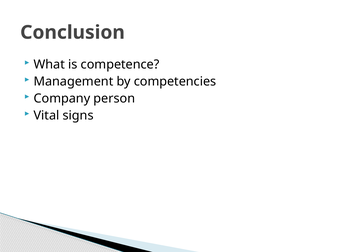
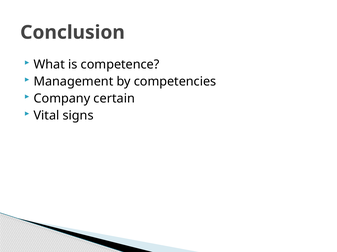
person: person -> certain
